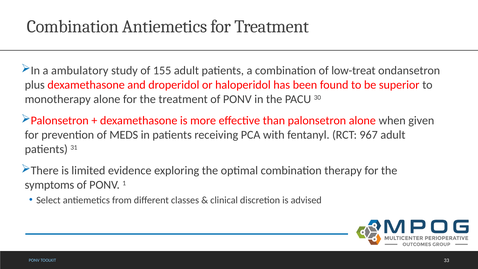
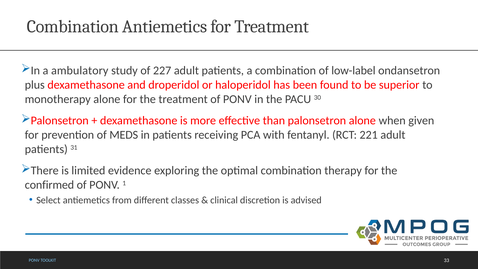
155: 155 -> 227
low-treat: low-treat -> low-label
967: 967 -> 221
symptoms: symptoms -> confirmed
